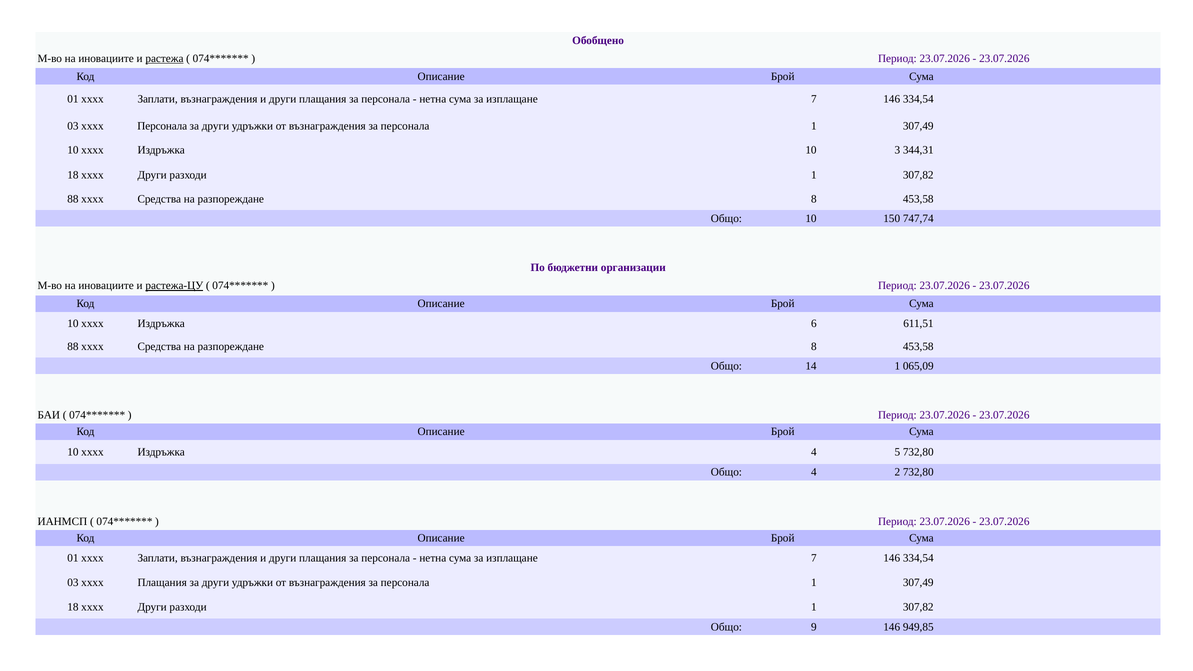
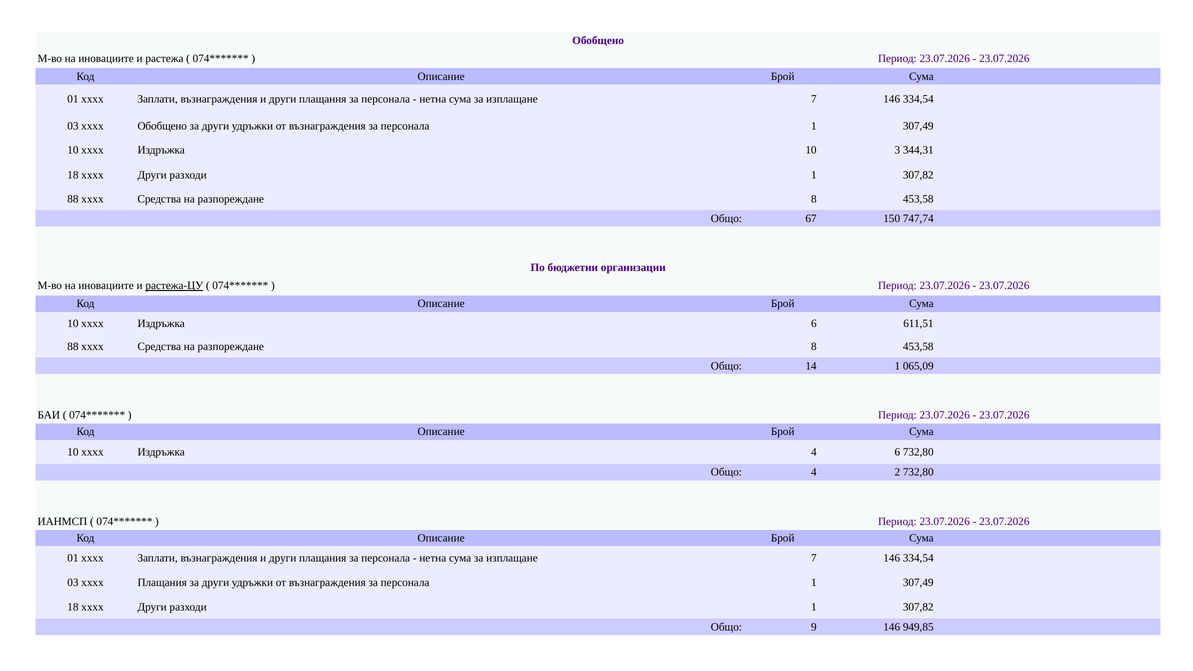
растежа underline: present -> none
xxxx Персонала: Персонала -> Обобщено
Общо 10: 10 -> 67
4 5: 5 -> 6
